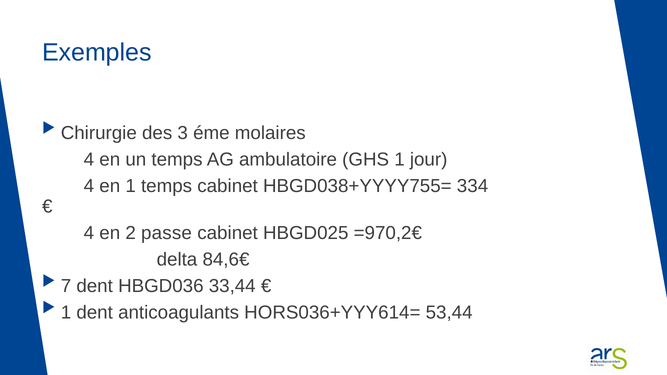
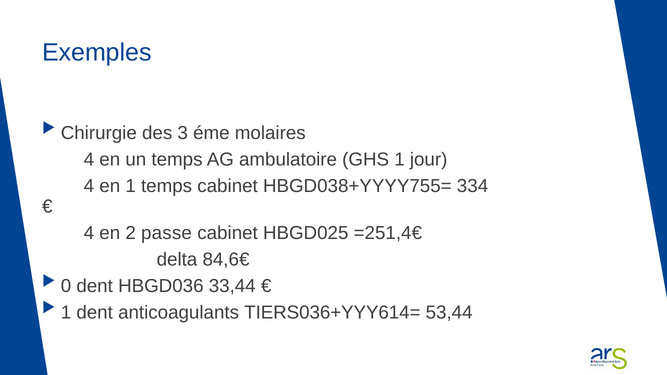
=970,2€: =970,2€ -> =251,4€
7: 7 -> 0
HORS036+YYY614=: HORS036+YYY614= -> TIERS036+YYY614=
